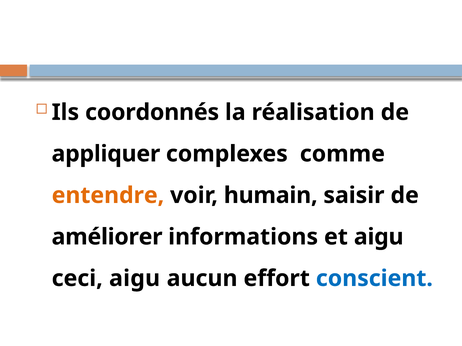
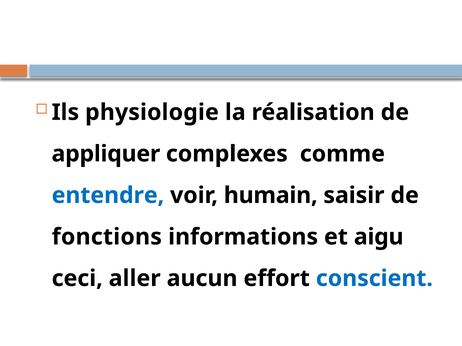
coordonnés: coordonnés -> physiologie
entendre colour: orange -> blue
améliorer: améliorer -> fonctions
ceci aigu: aigu -> aller
